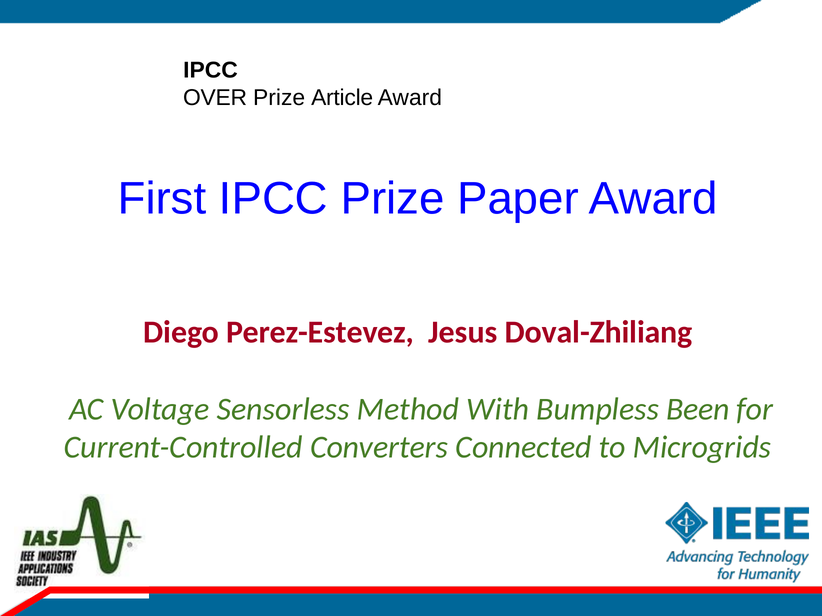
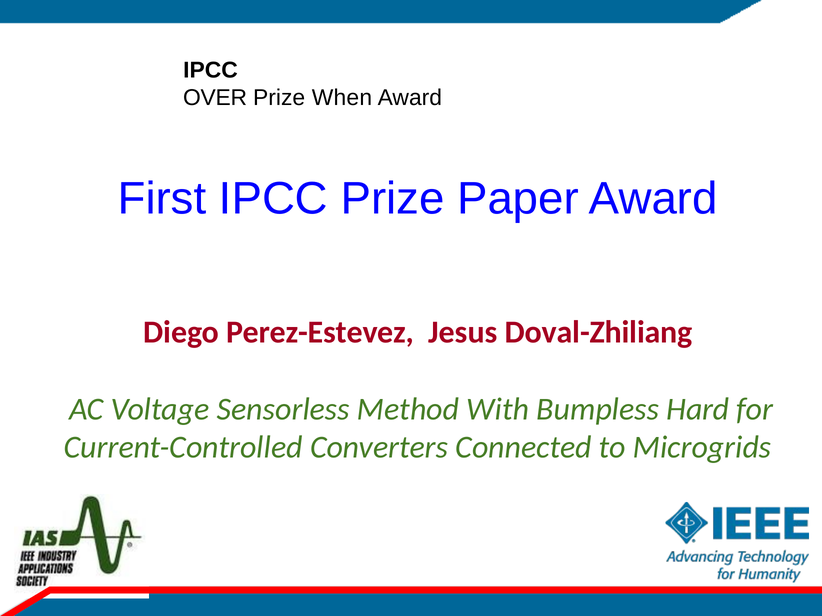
Article: Article -> When
Been: Been -> Hard
